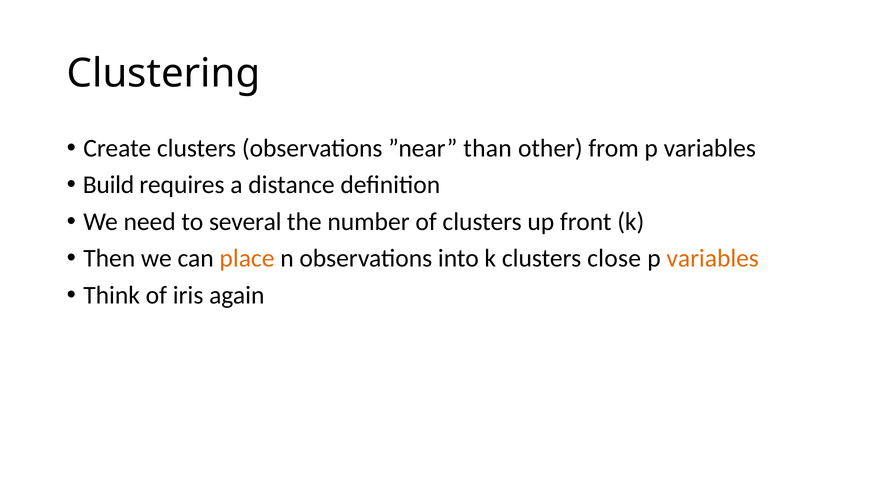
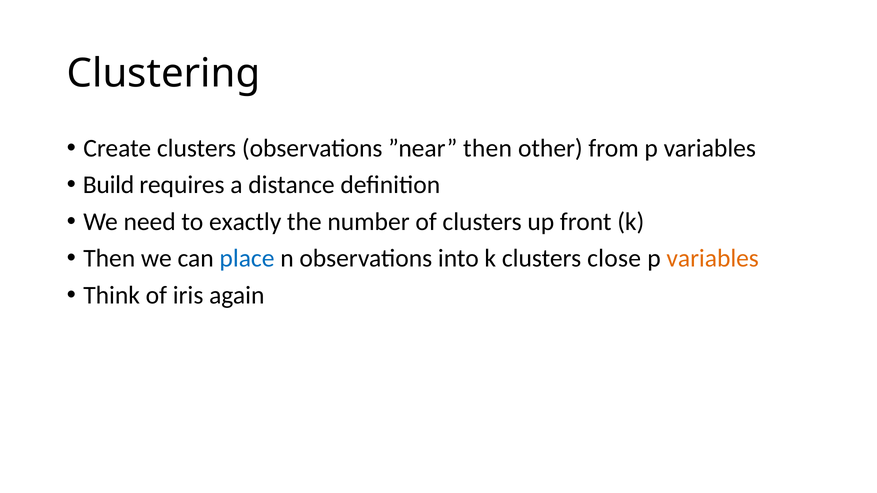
”near than: than -> then
several: several -> exactly
place colour: orange -> blue
